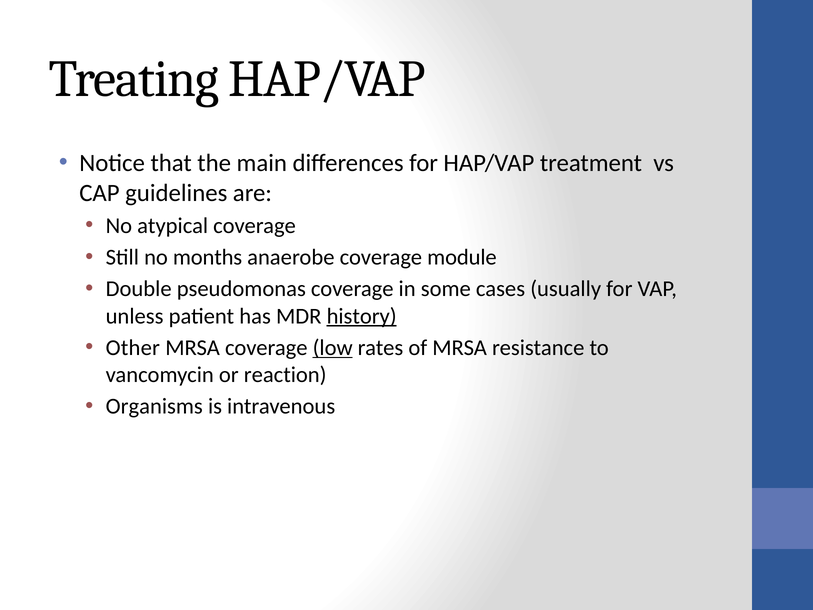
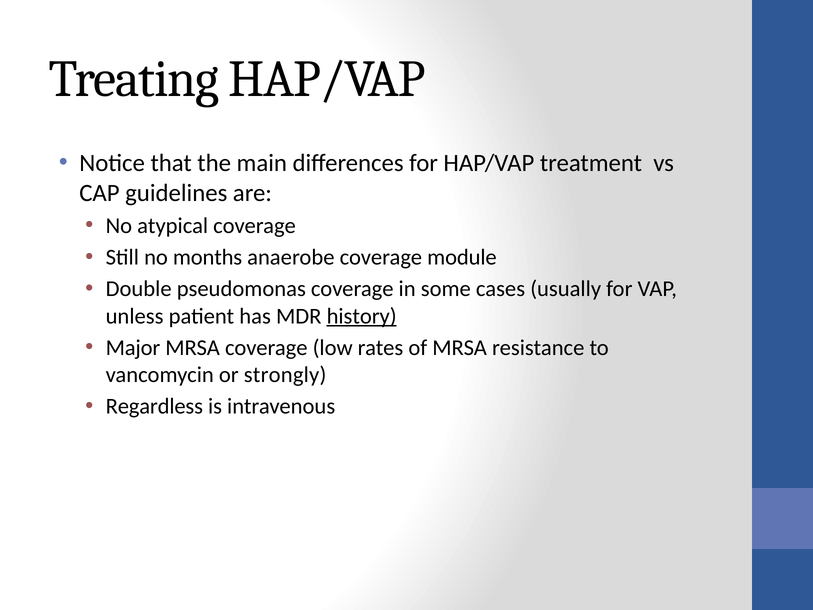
Other: Other -> Major
low underline: present -> none
reaction: reaction -> strongly
Organisms: Organisms -> Regardless
